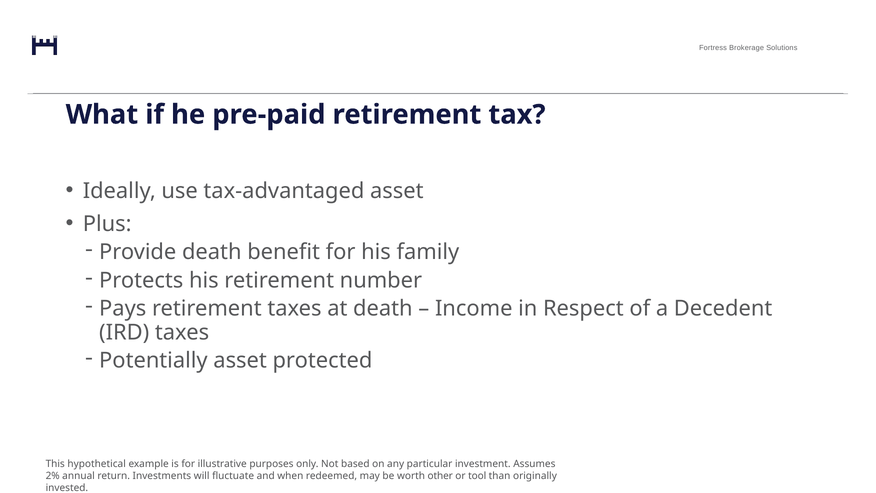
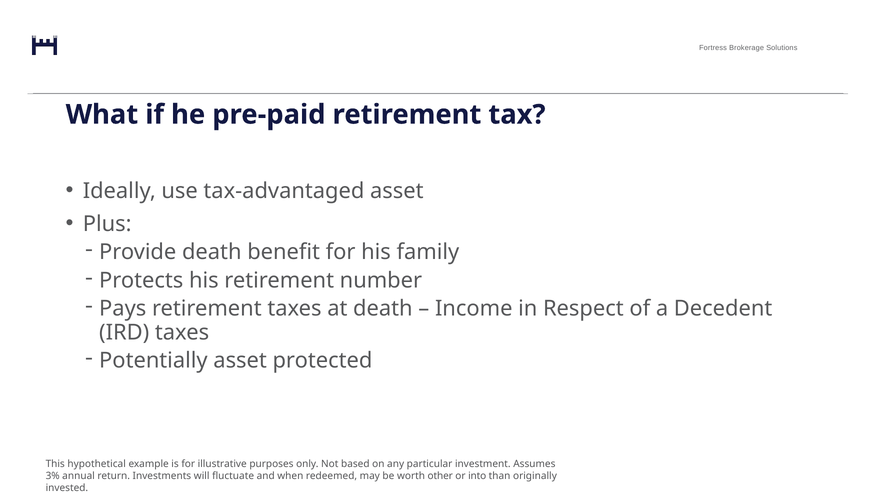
2%: 2% -> 3%
tool: tool -> into
